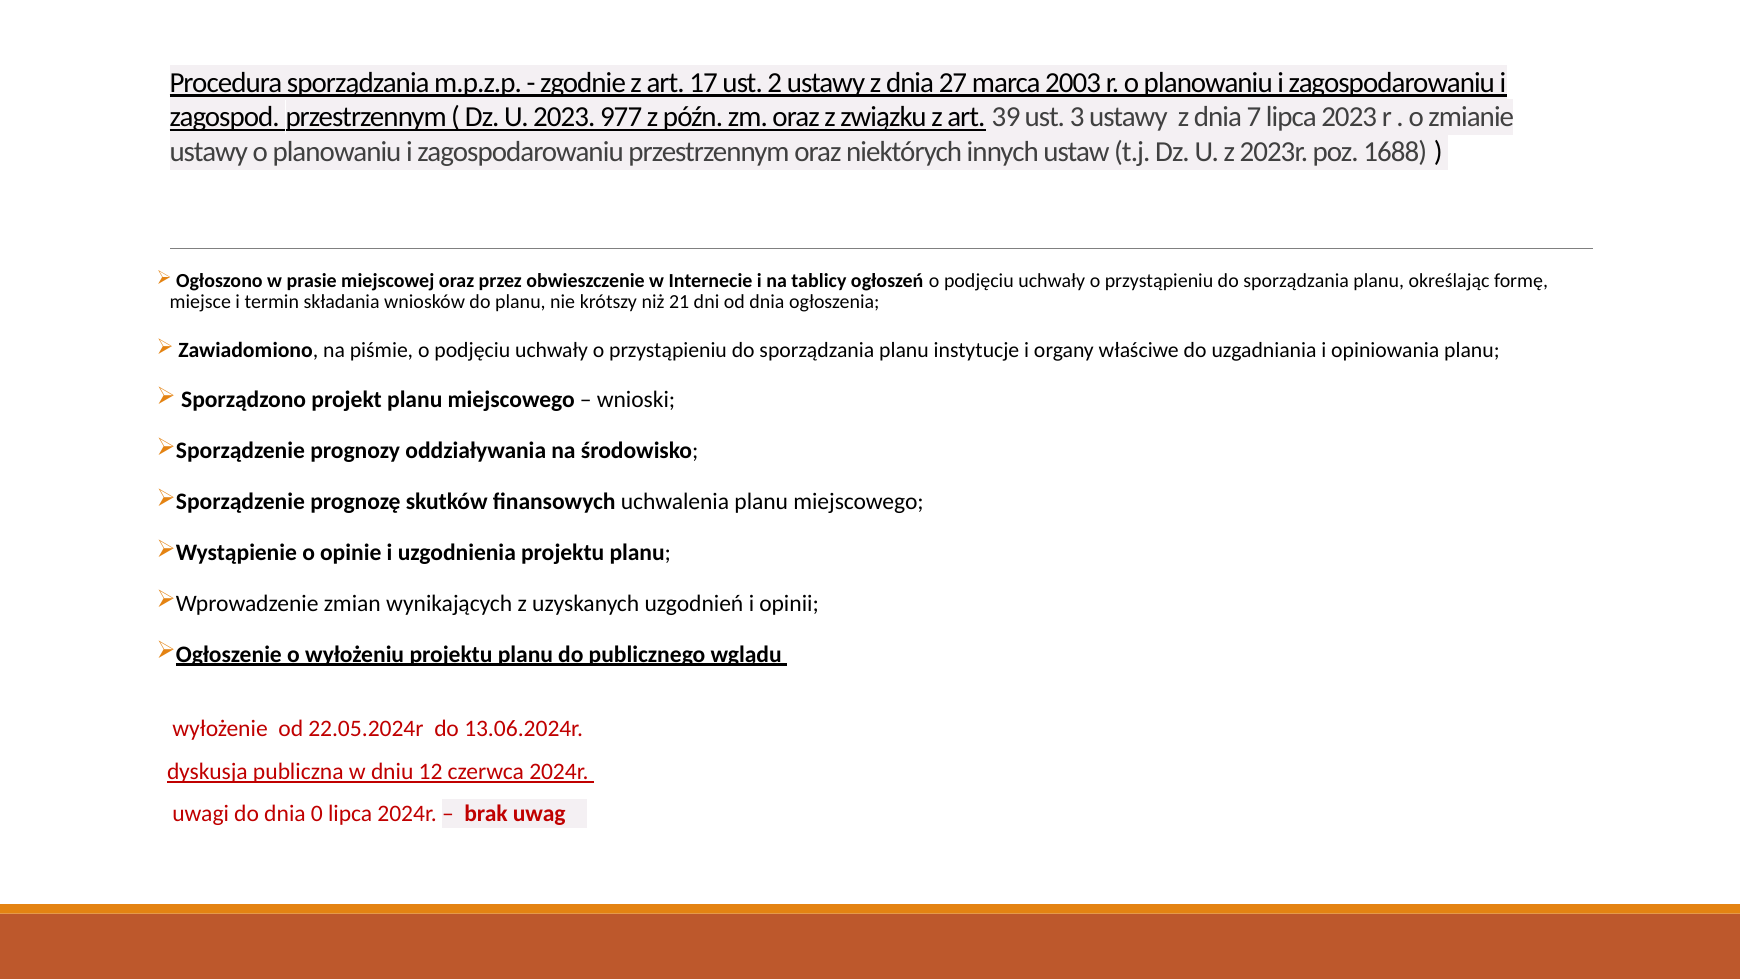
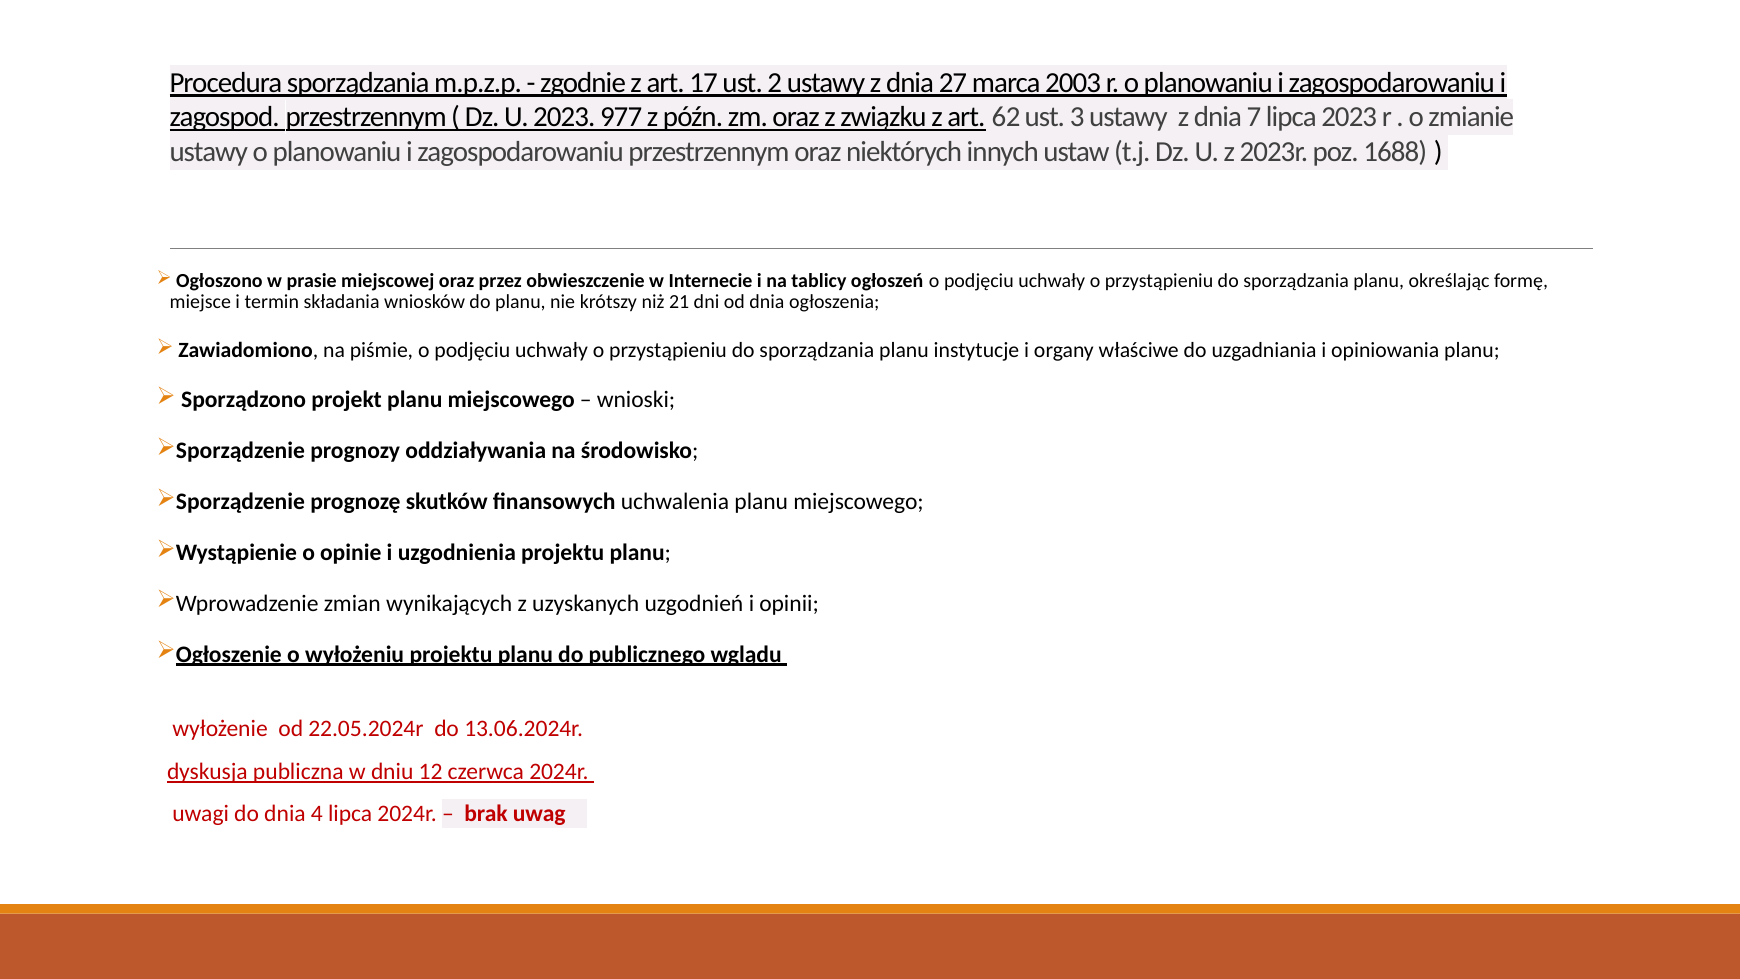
39: 39 -> 62
0: 0 -> 4
